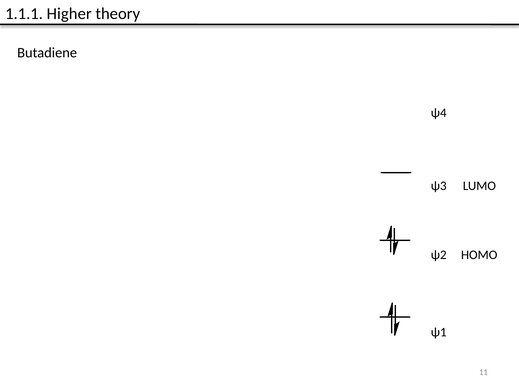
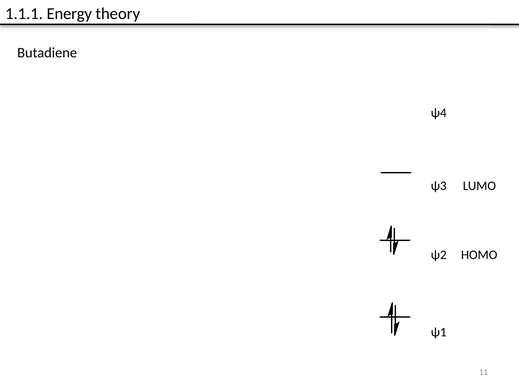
Higher: Higher -> Energy
